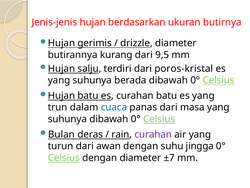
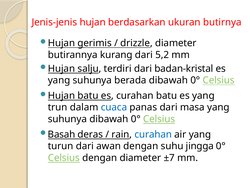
9,5: 9,5 -> 5,2
poros-kristal: poros-kristal -> badan-kristal
Bulan: Bulan -> Basah
curahan at (153, 134) colour: purple -> blue
